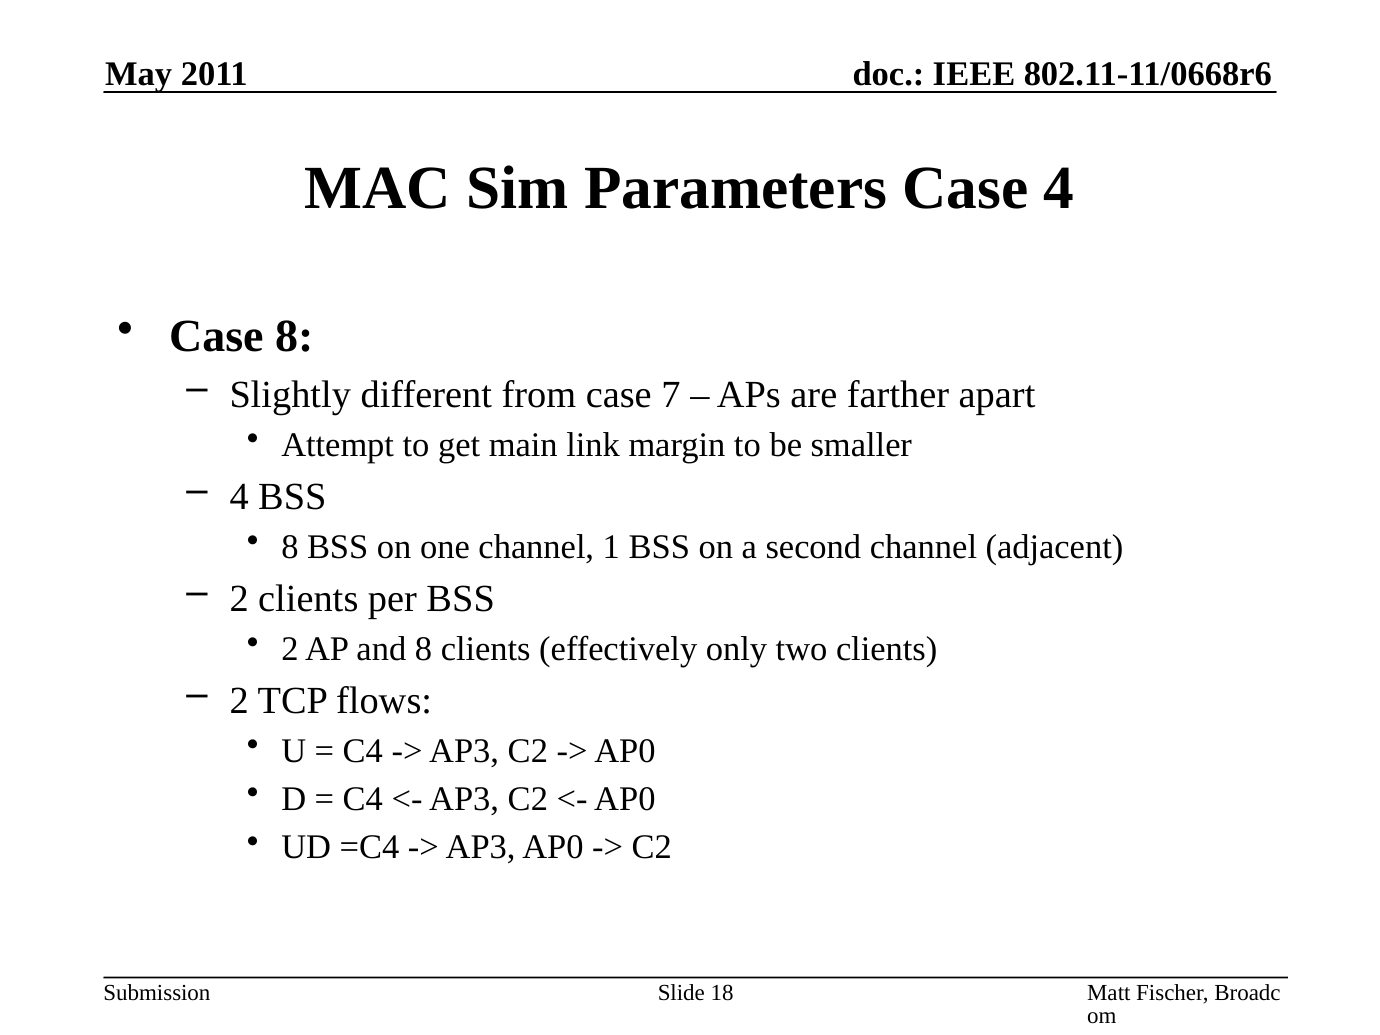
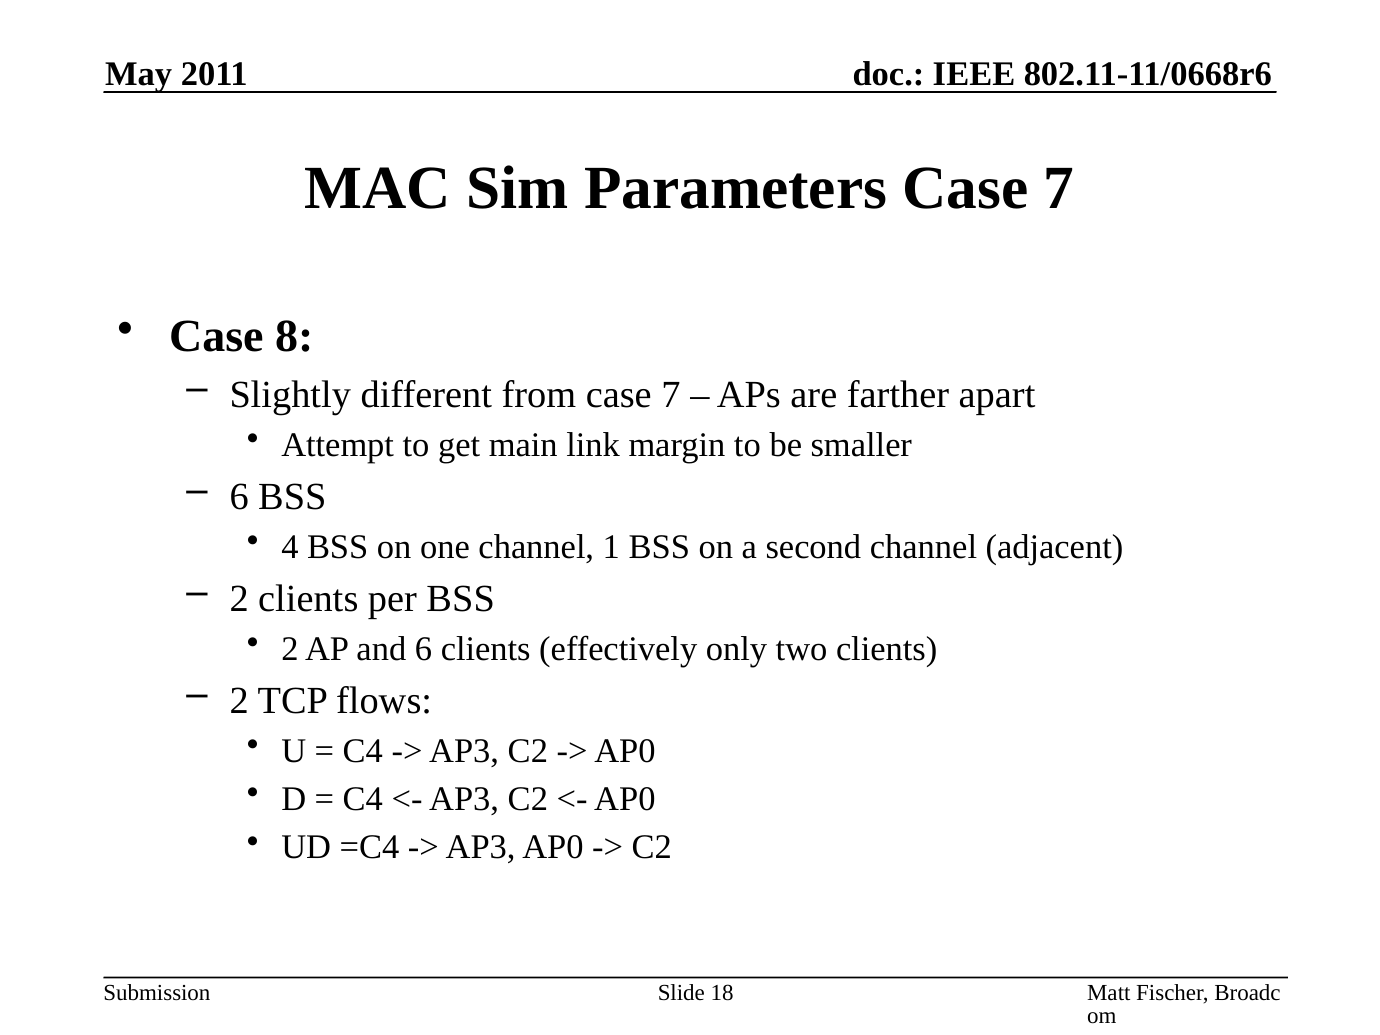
Parameters Case 4: 4 -> 7
4 at (239, 496): 4 -> 6
8 at (290, 547): 8 -> 4
and 8: 8 -> 6
